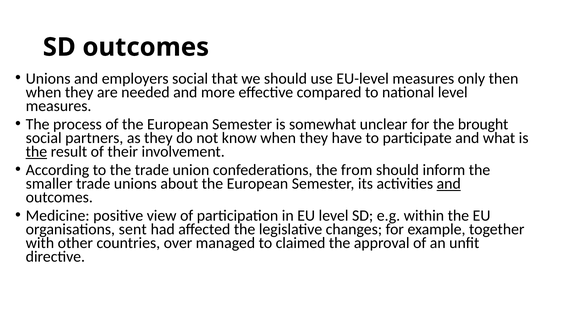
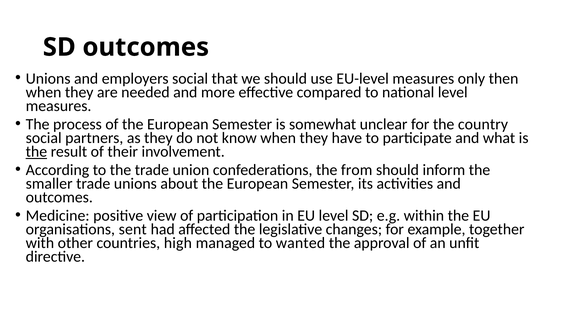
brought: brought -> country
and at (449, 183) underline: present -> none
over: over -> high
claimed: claimed -> wanted
